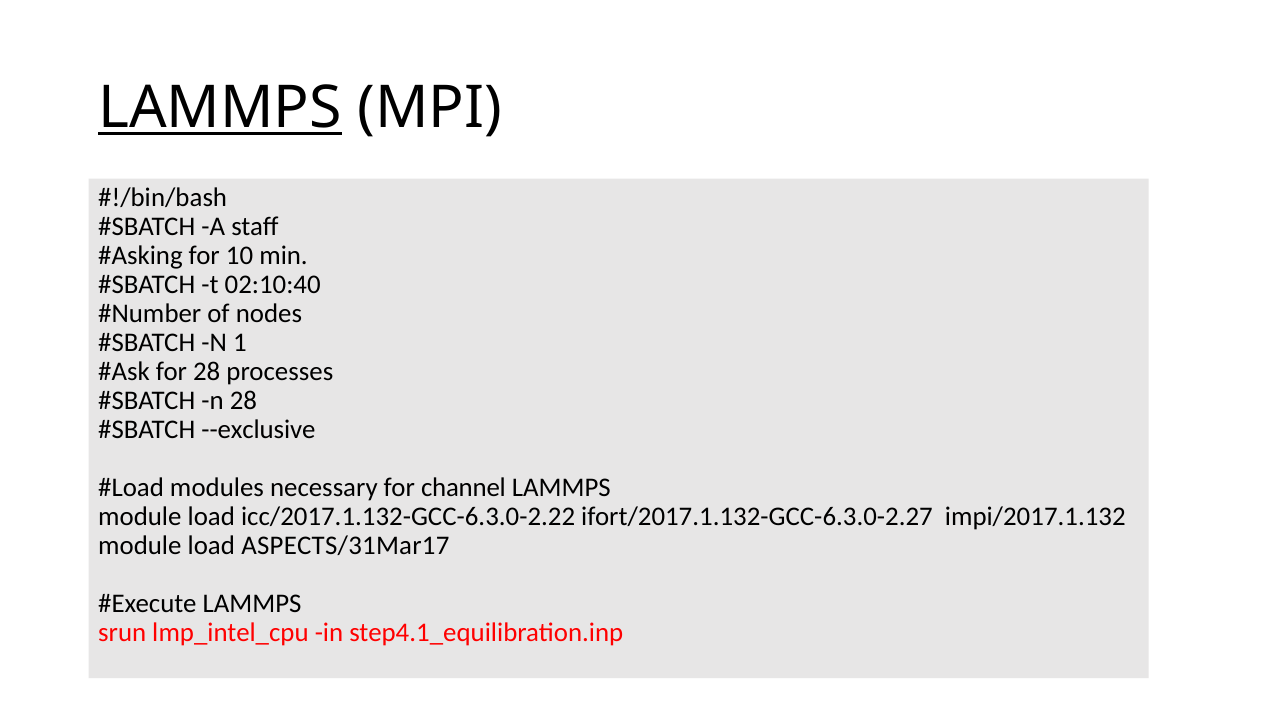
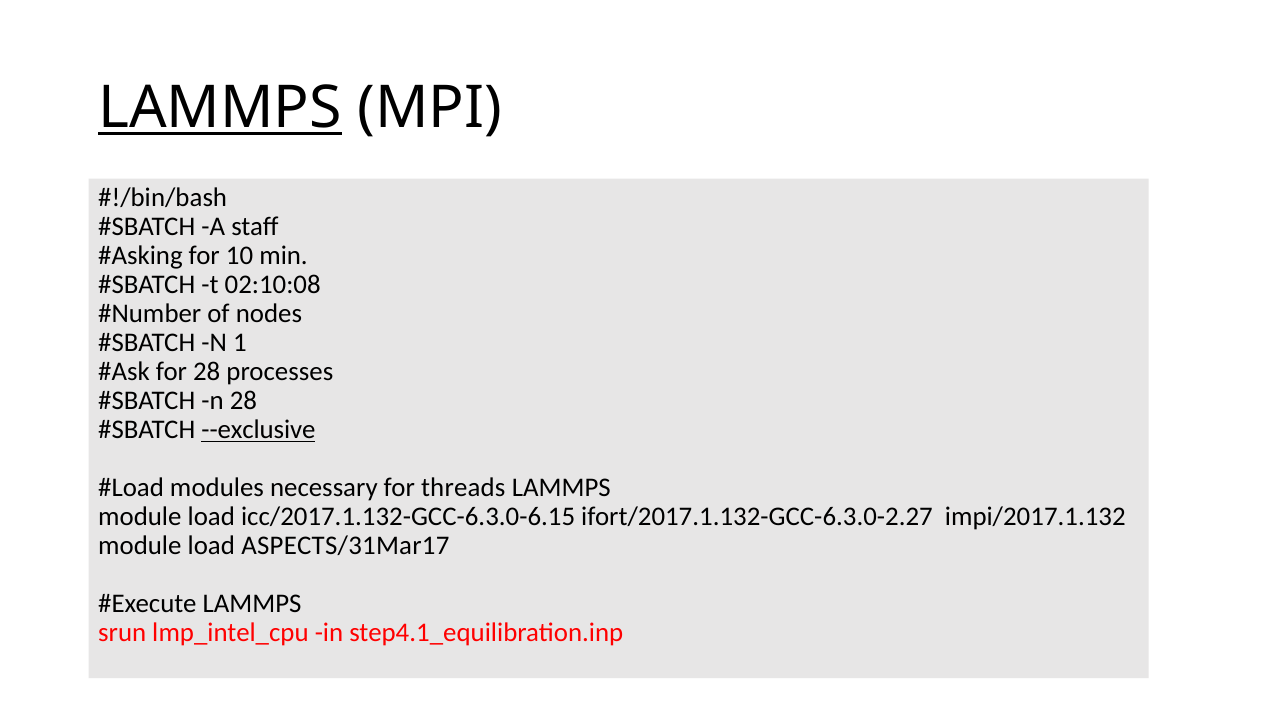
02:10:40: 02:10:40 -> 02:10:08
--exclusive underline: none -> present
channel: channel -> threads
icc/2017.1.132-GCC-6.3.0-2.22: icc/2017.1.132-GCC-6.3.0-2.22 -> icc/2017.1.132-GCC-6.3.0-6.15
